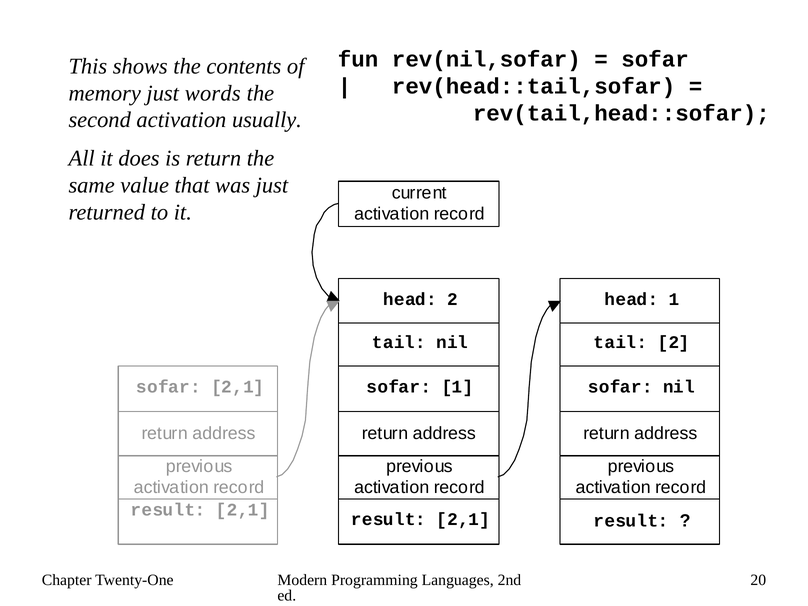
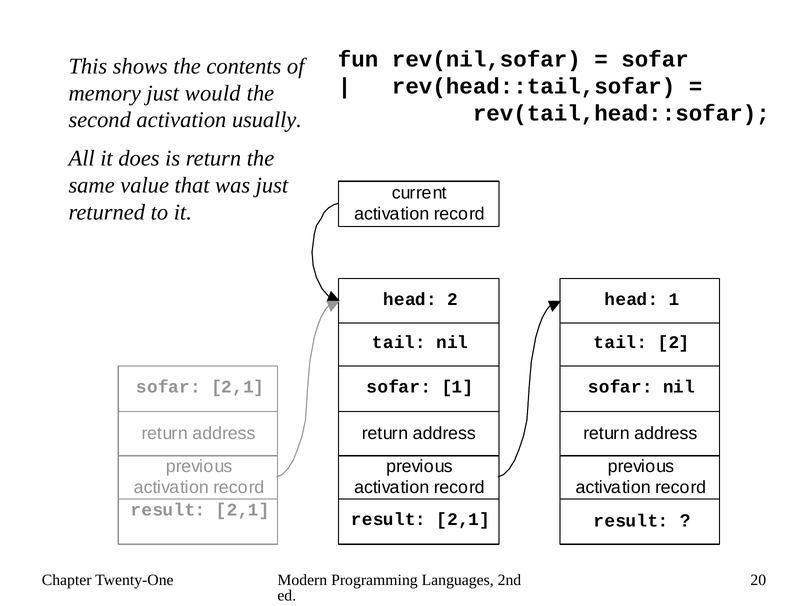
words: words -> would
